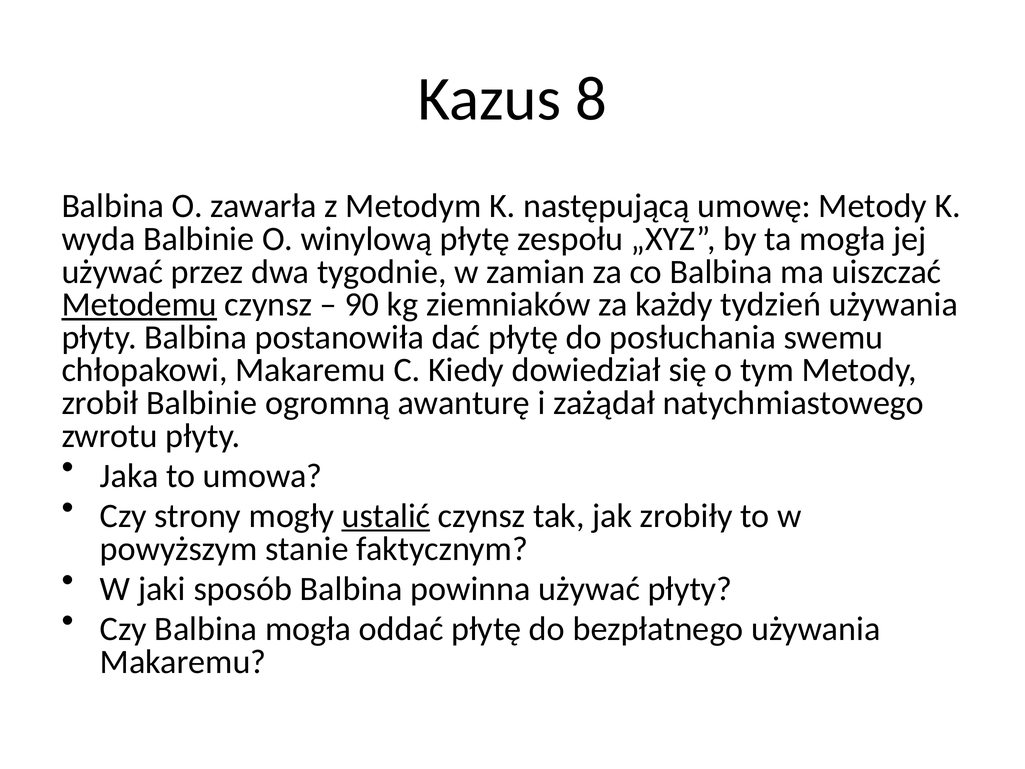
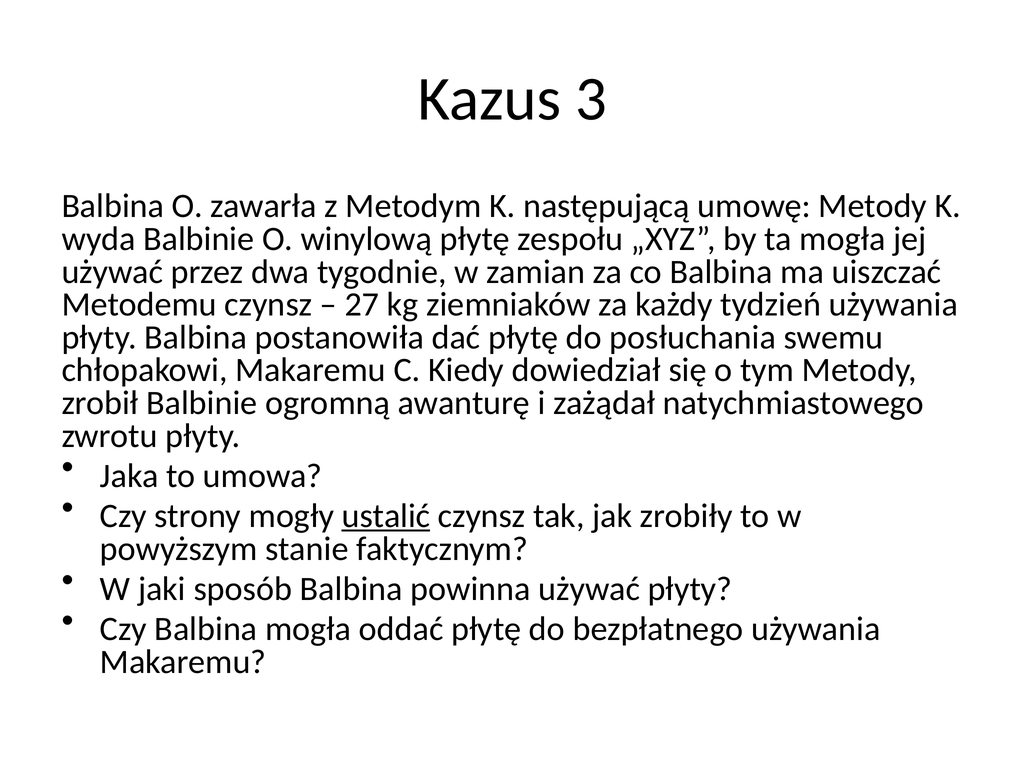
8: 8 -> 3
Metodemu underline: present -> none
90: 90 -> 27
